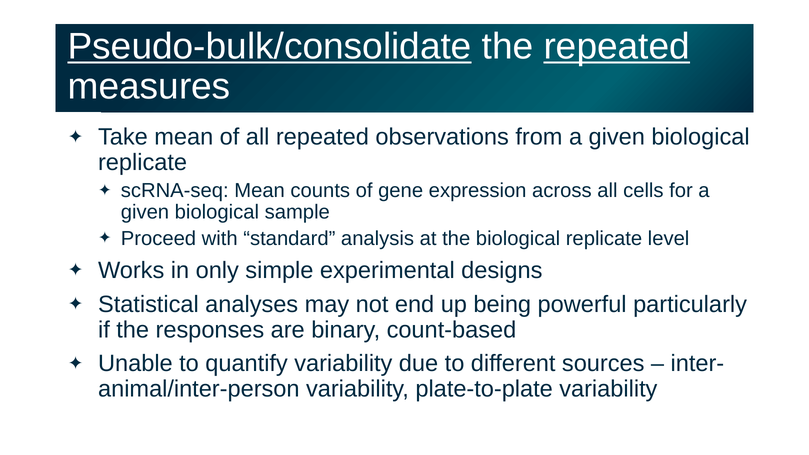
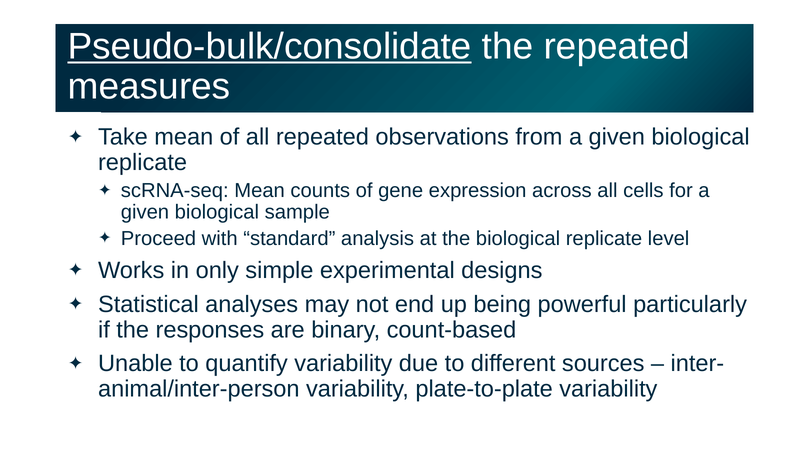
repeated at (617, 46) underline: present -> none
